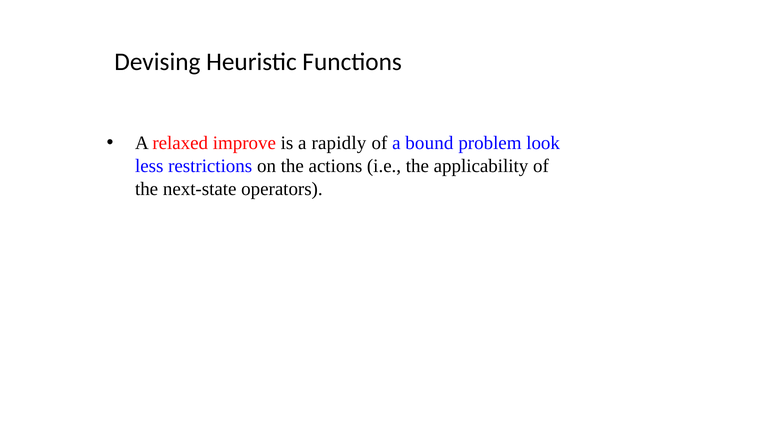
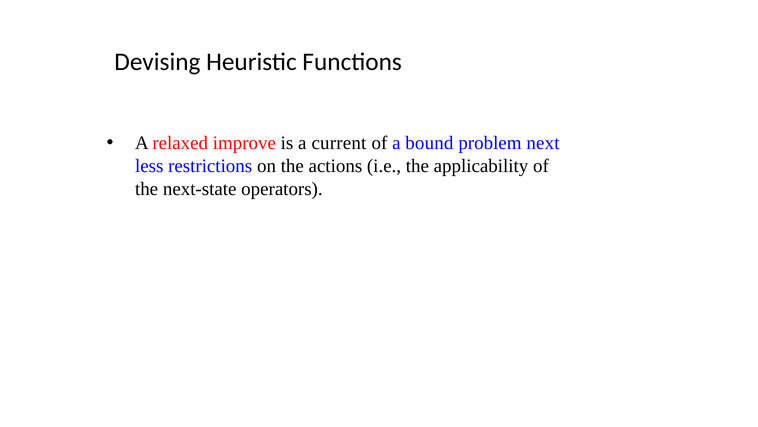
rapidly: rapidly -> current
look: look -> next
